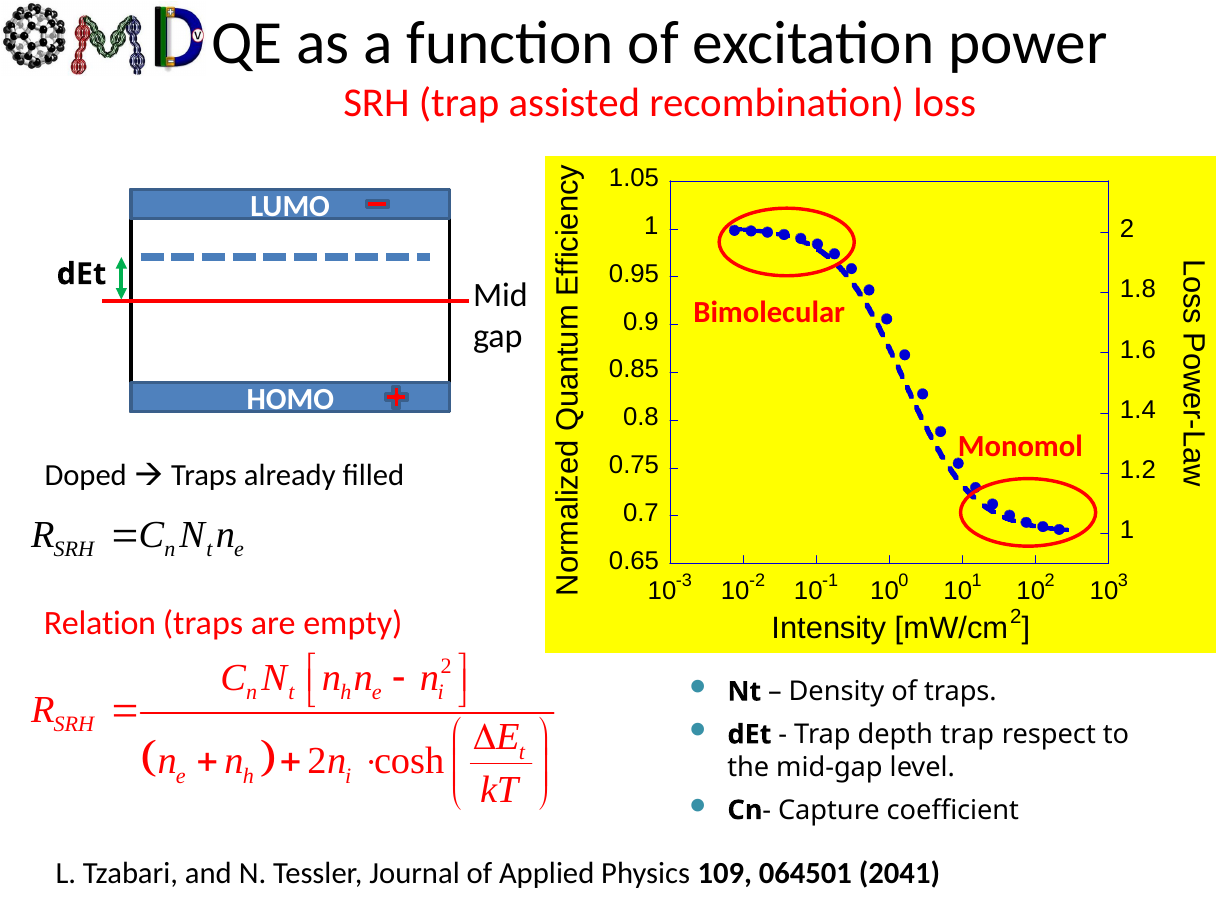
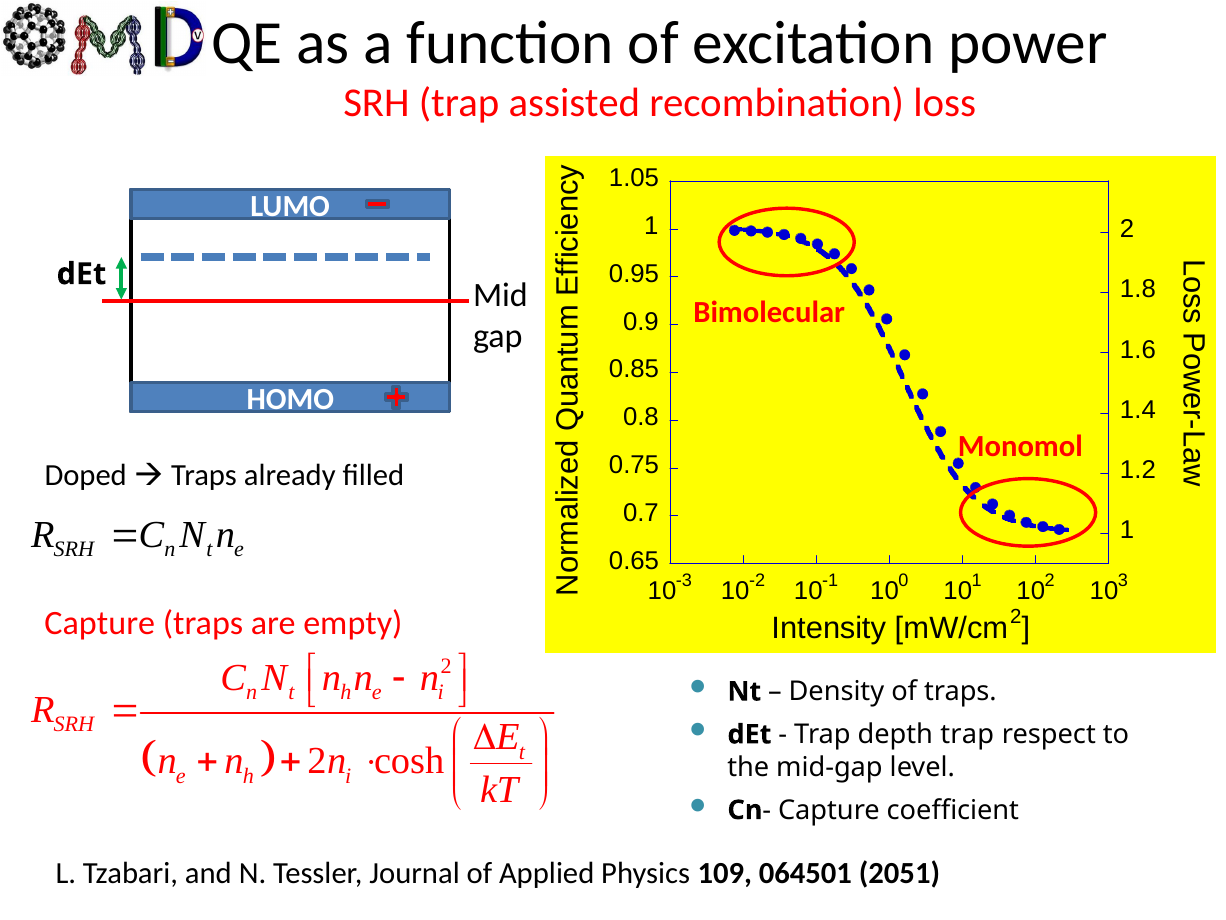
Relation at (100, 623): Relation -> Capture
2041: 2041 -> 2051
